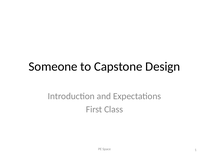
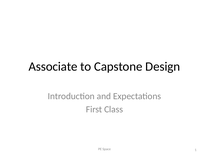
Someone: Someone -> Associate
